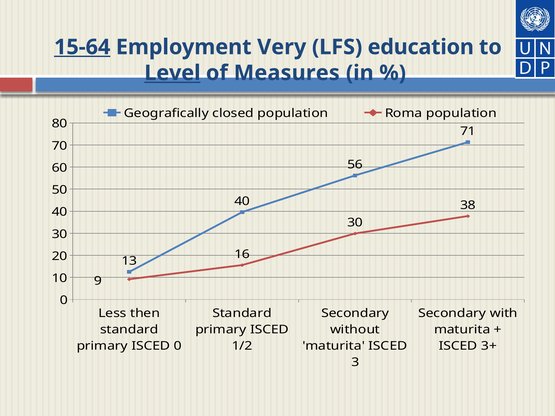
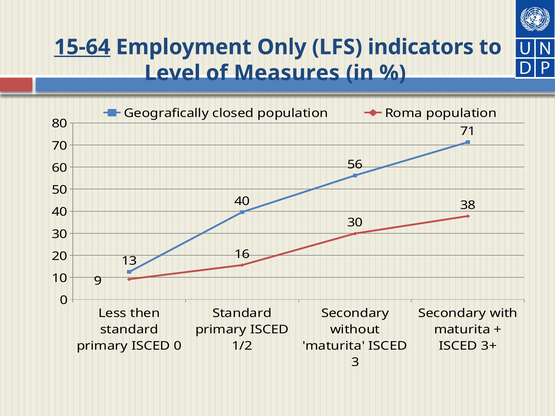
Very: Very -> Only
education: education -> indicators
Level underline: present -> none
